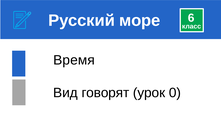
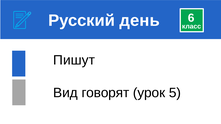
море: море -> день
Время: Время -> Пишут
0: 0 -> 5
